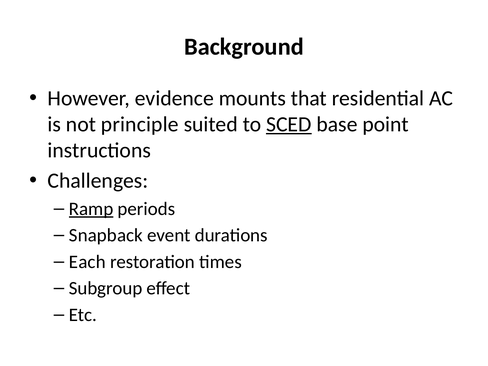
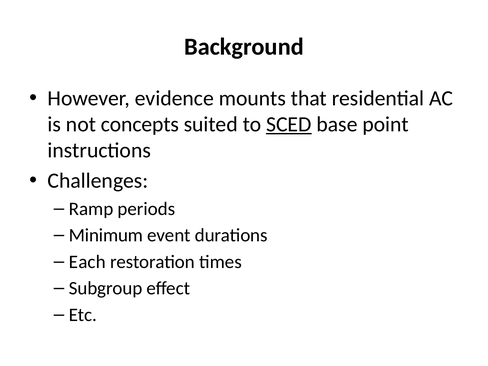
principle: principle -> concepts
Ramp underline: present -> none
Snapback: Snapback -> Minimum
